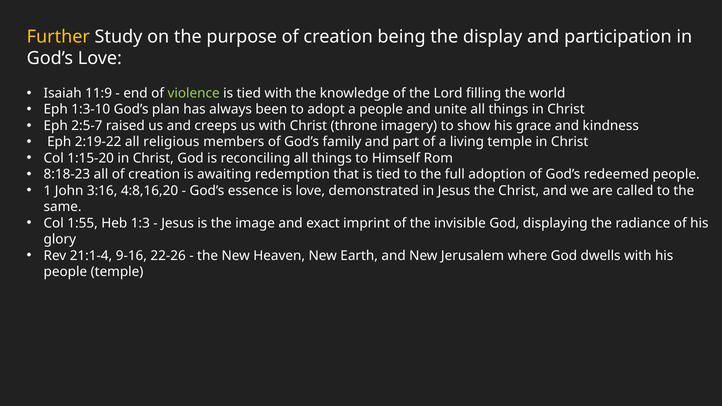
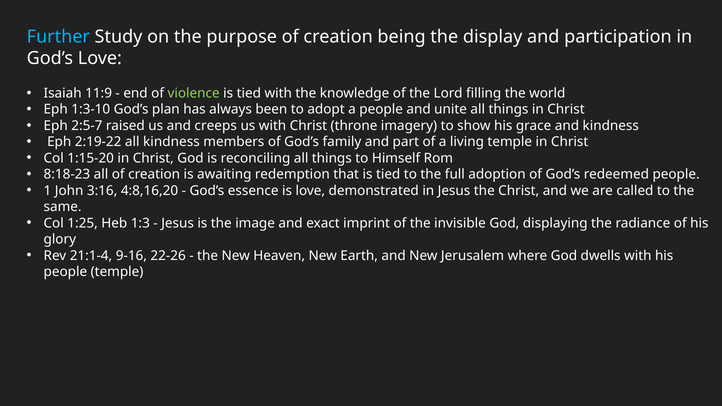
Further colour: yellow -> light blue
all religious: religious -> kindness
1:55: 1:55 -> 1:25
